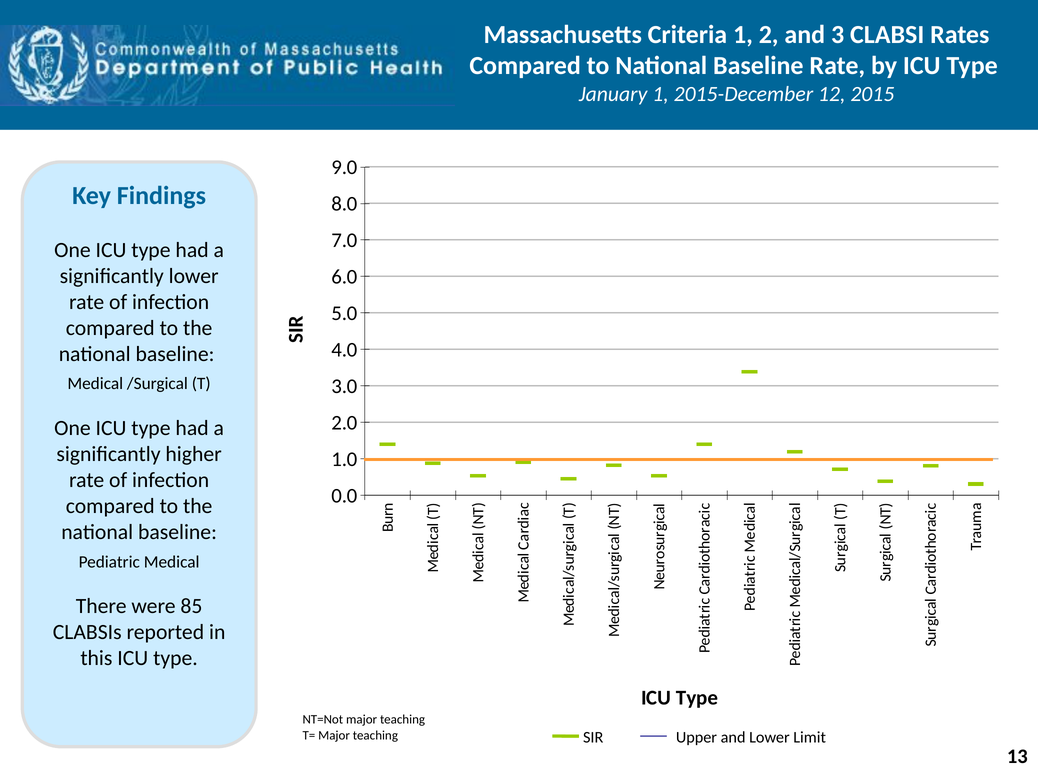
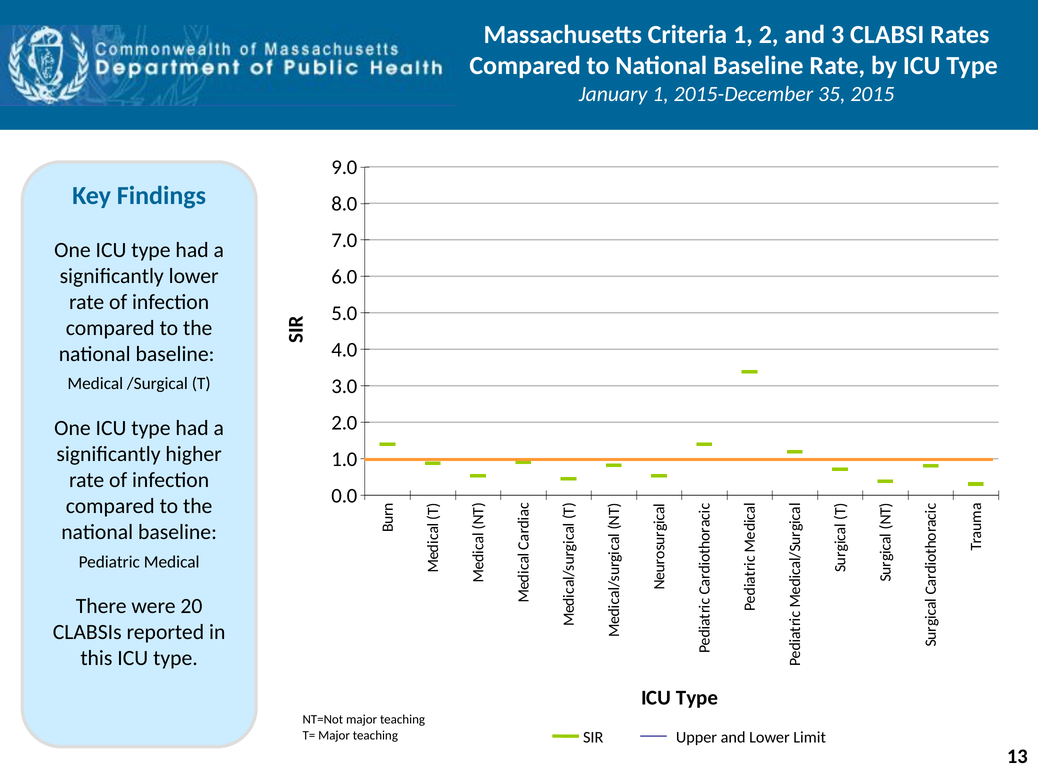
12: 12 -> 35
85: 85 -> 20
